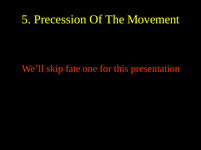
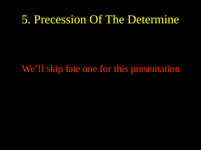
Movement: Movement -> Determine
